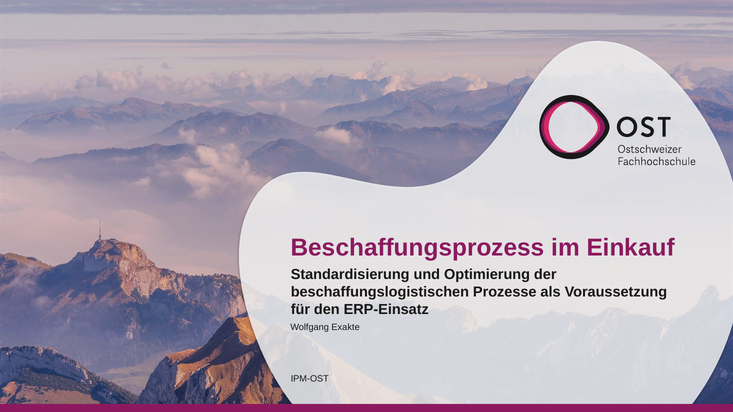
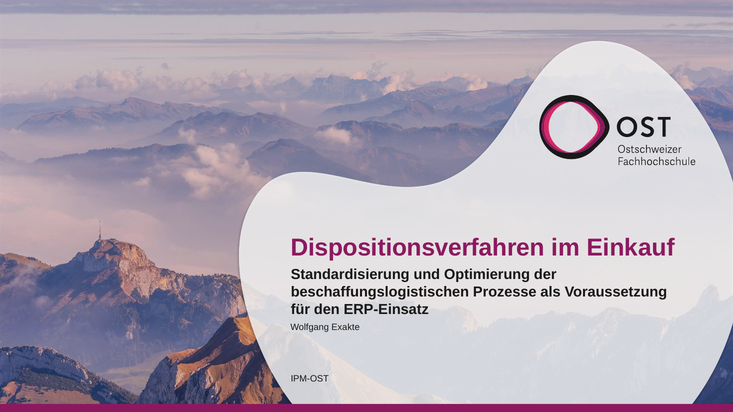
Beschaffungsprozess: Beschaffungsprozess -> Dispositionsverfahren
